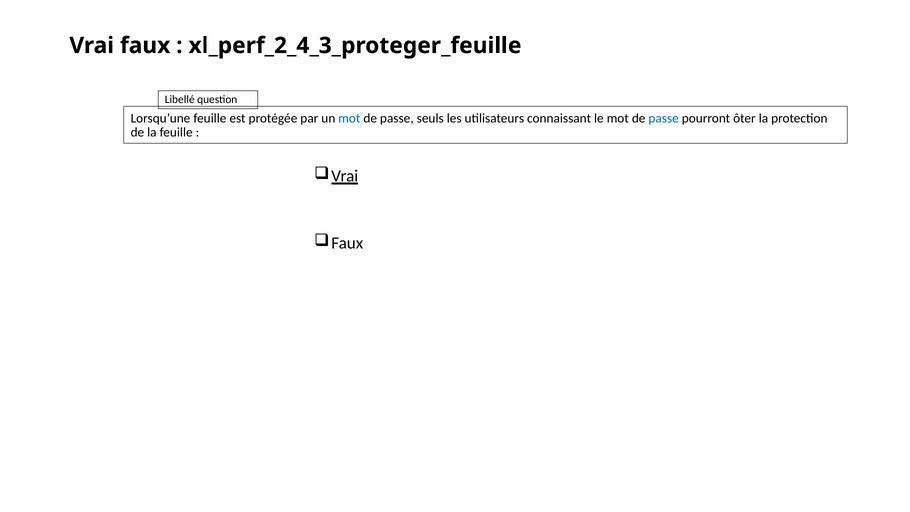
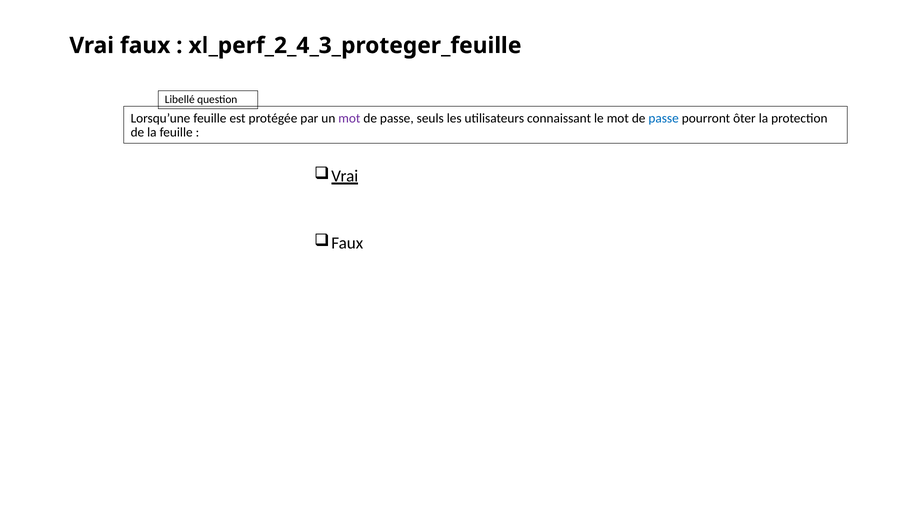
mot at (349, 118) colour: blue -> purple
